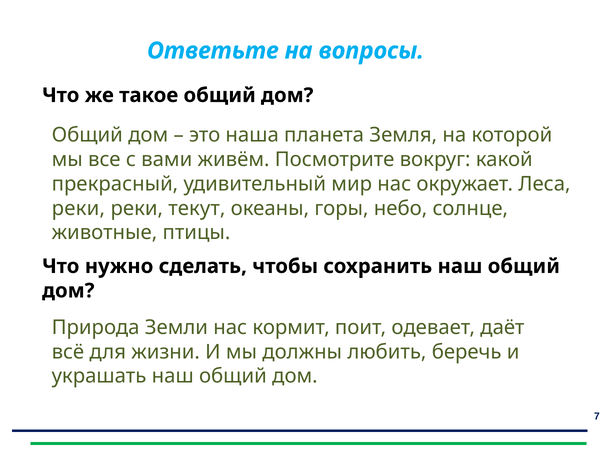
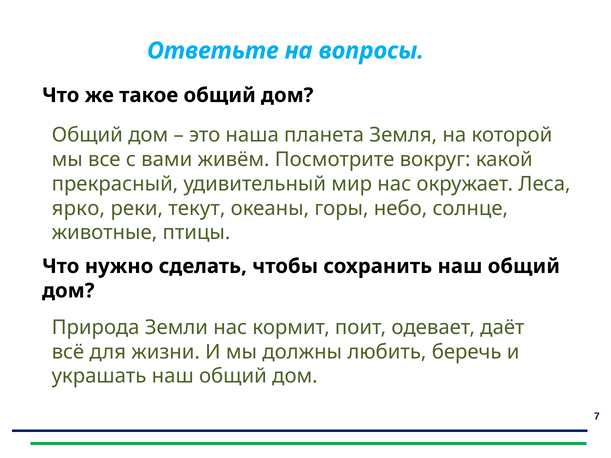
реки at (78, 208): реки -> ярко
